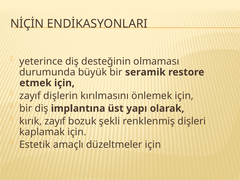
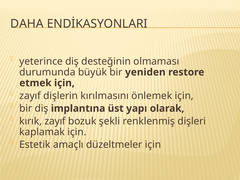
NİÇİN: NİÇİN -> DAHA
seramik: seramik -> yeniden
